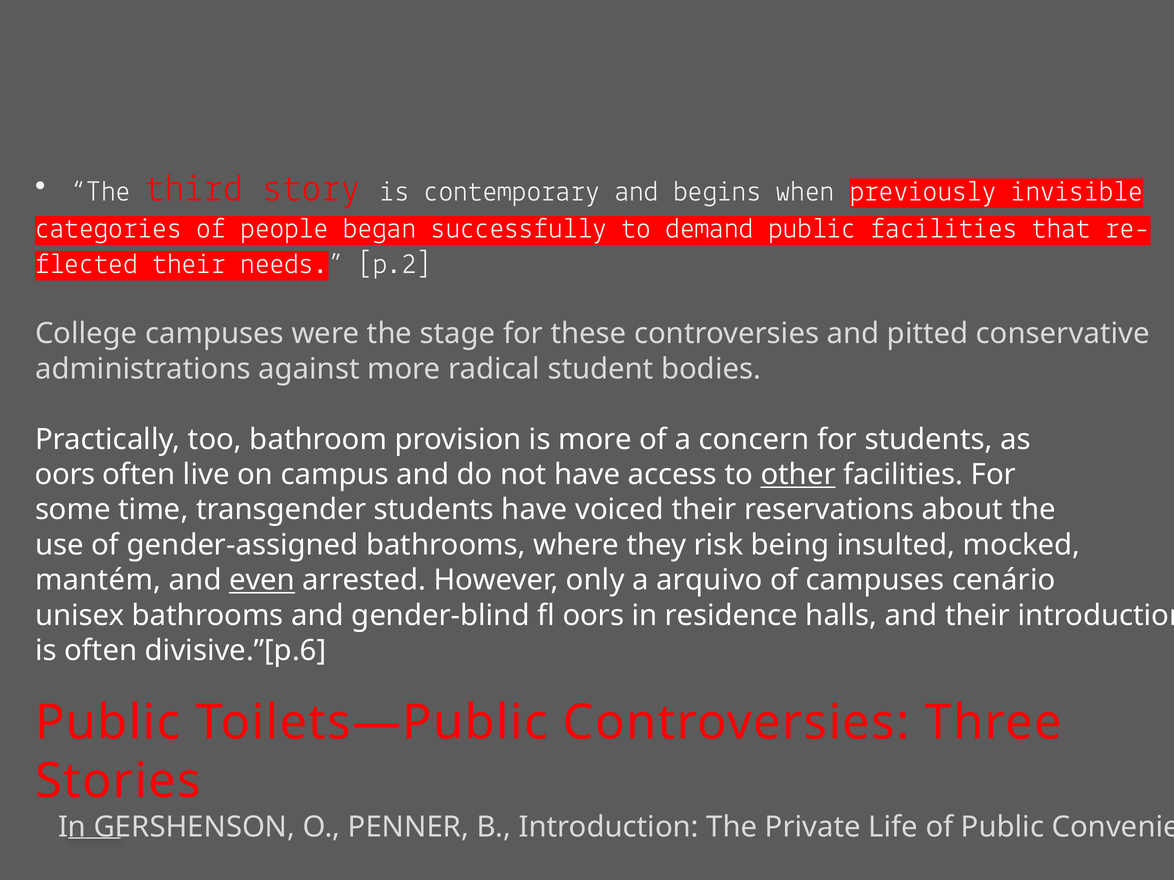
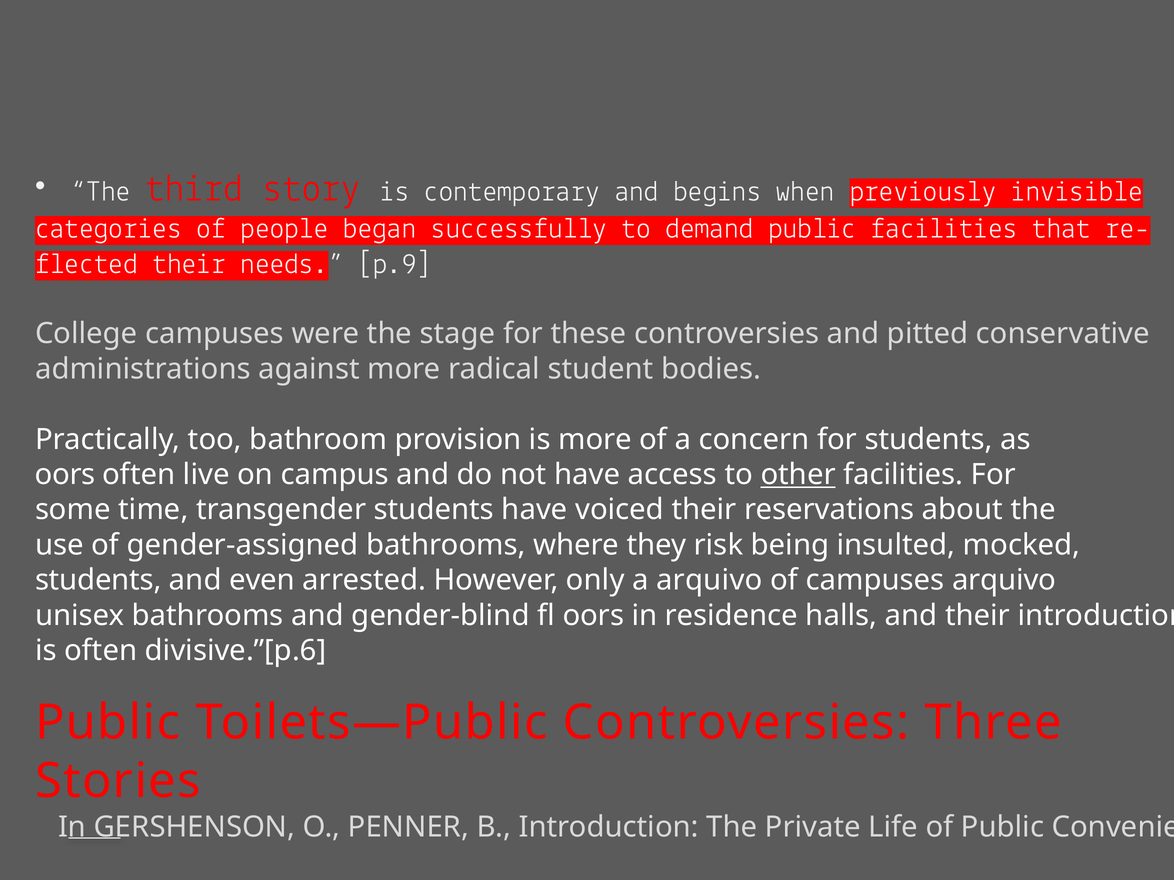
p.2: p.2 -> p.9
mantém at (98, 580): mantém -> students
even underline: present -> none
campuses cenário: cenário -> arquivo
